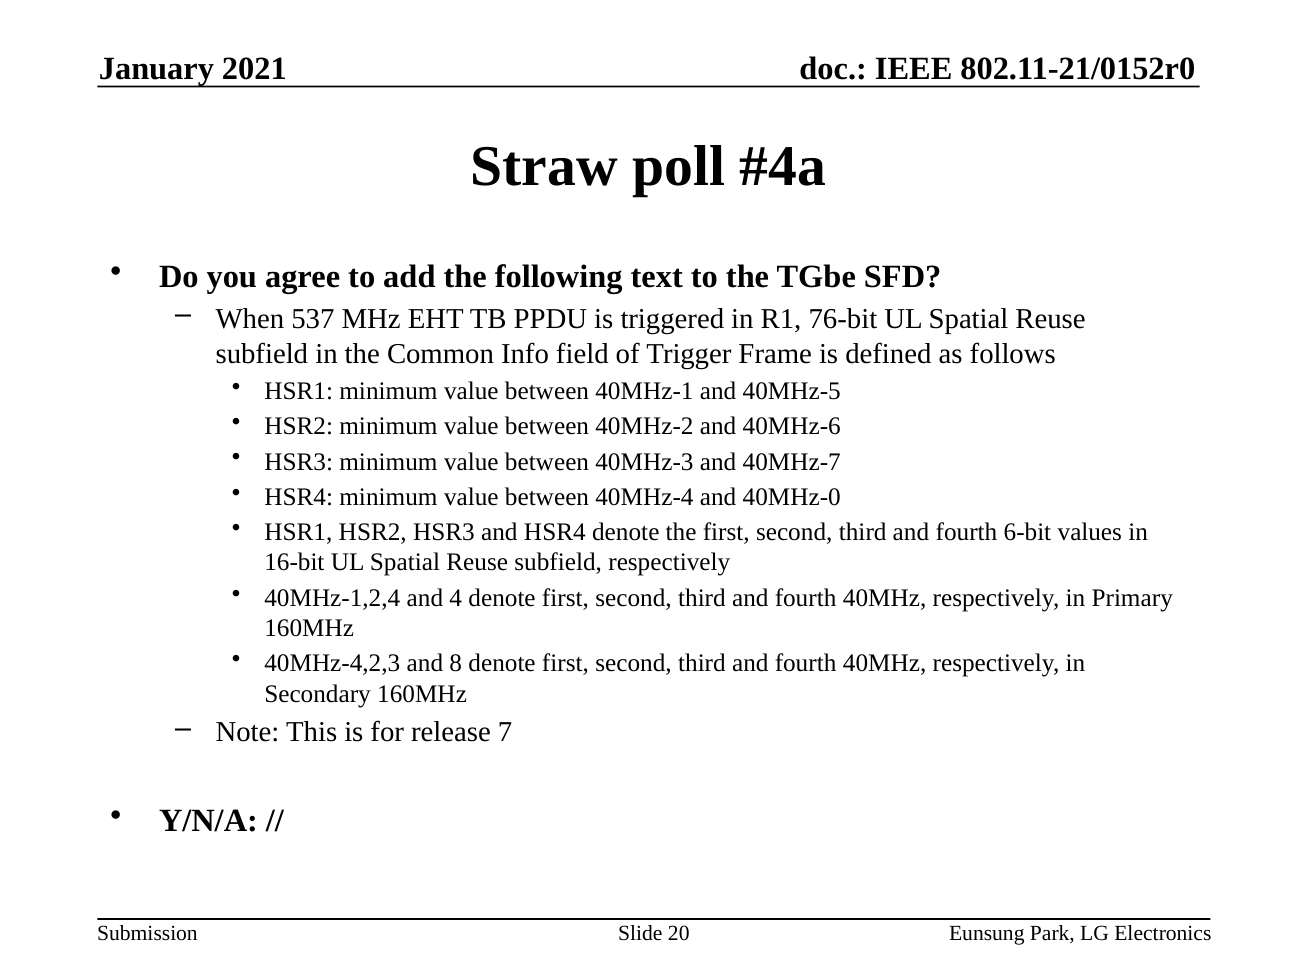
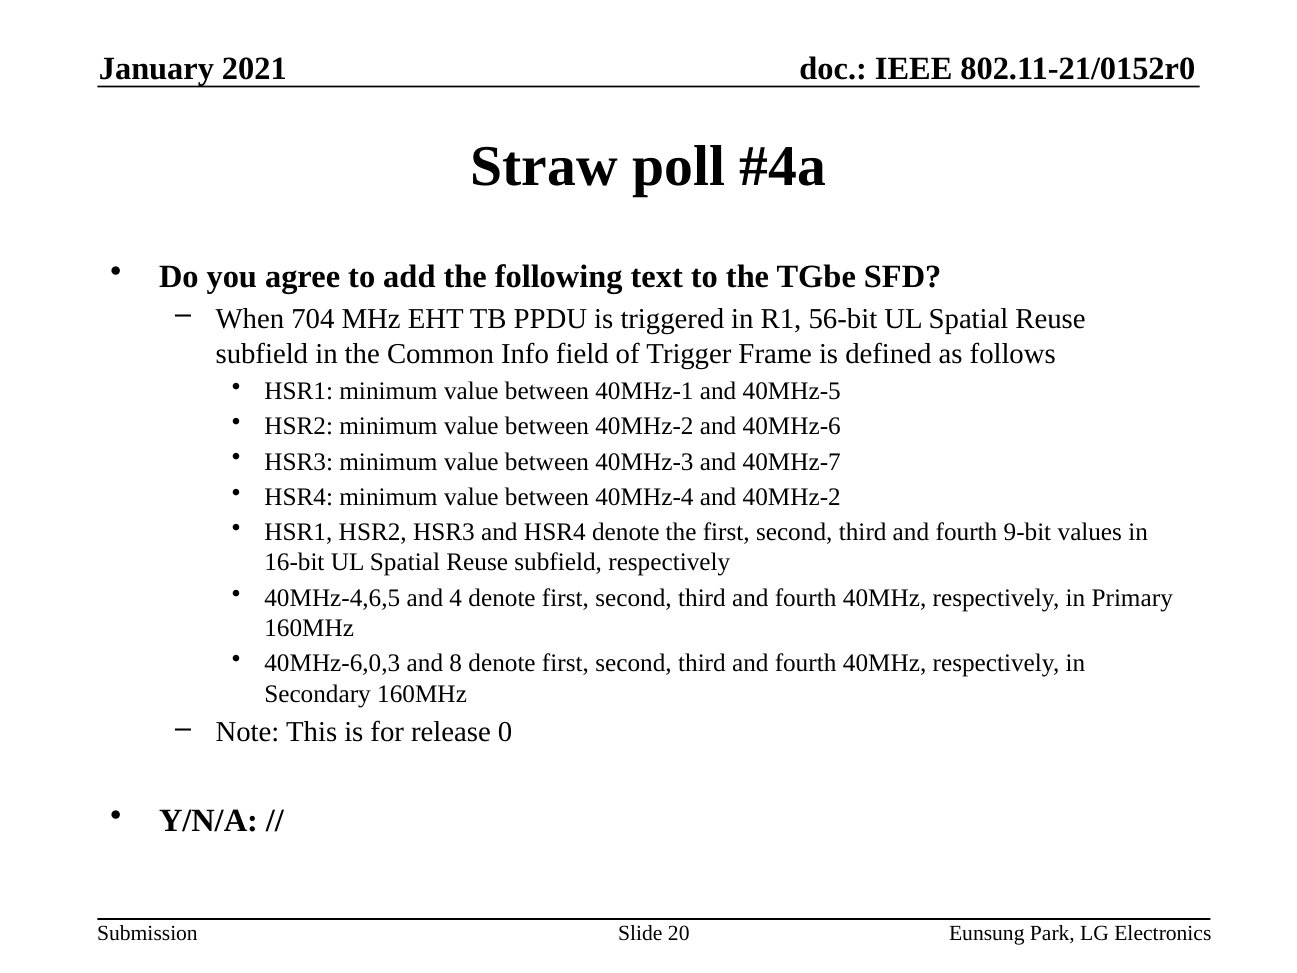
537: 537 -> 704
76-bit: 76-bit -> 56-bit
and 40MHz-0: 40MHz-0 -> 40MHz-2
6-bit: 6-bit -> 9-bit
40MHz-1,2,4: 40MHz-1,2,4 -> 40MHz-4,6,5
40MHz-4,2,3: 40MHz-4,2,3 -> 40MHz-6,0,3
7: 7 -> 0
